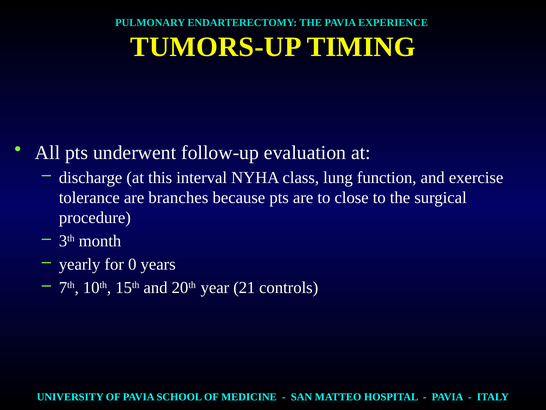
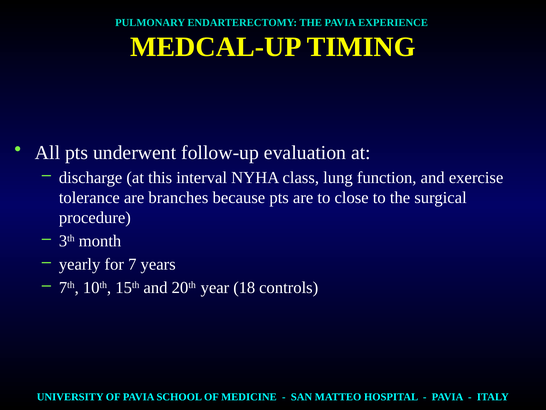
TUMORS-UP: TUMORS-UP -> MEDCAL-UP
0: 0 -> 7
21: 21 -> 18
